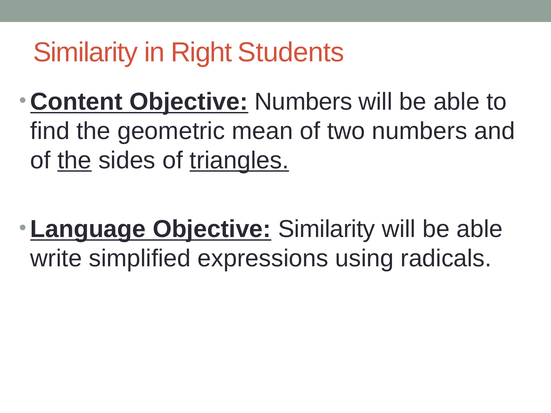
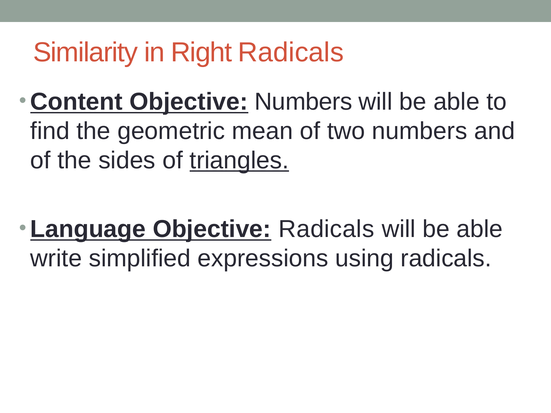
Right Students: Students -> Radicals
the at (74, 161) underline: present -> none
Objective Similarity: Similarity -> Radicals
